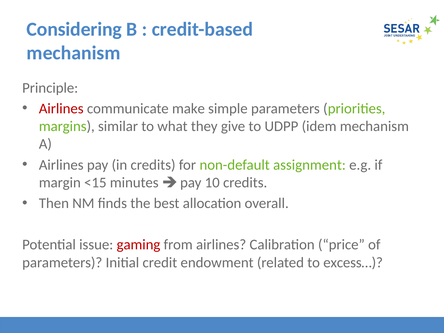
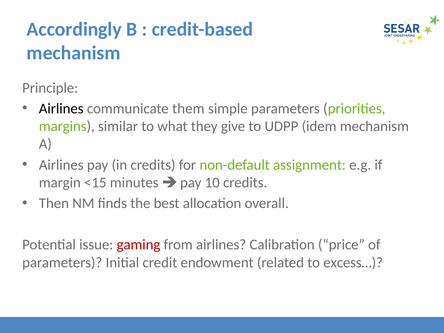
Considering: Considering -> Accordingly
Airlines at (61, 109) colour: red -> black
make: make -> them
